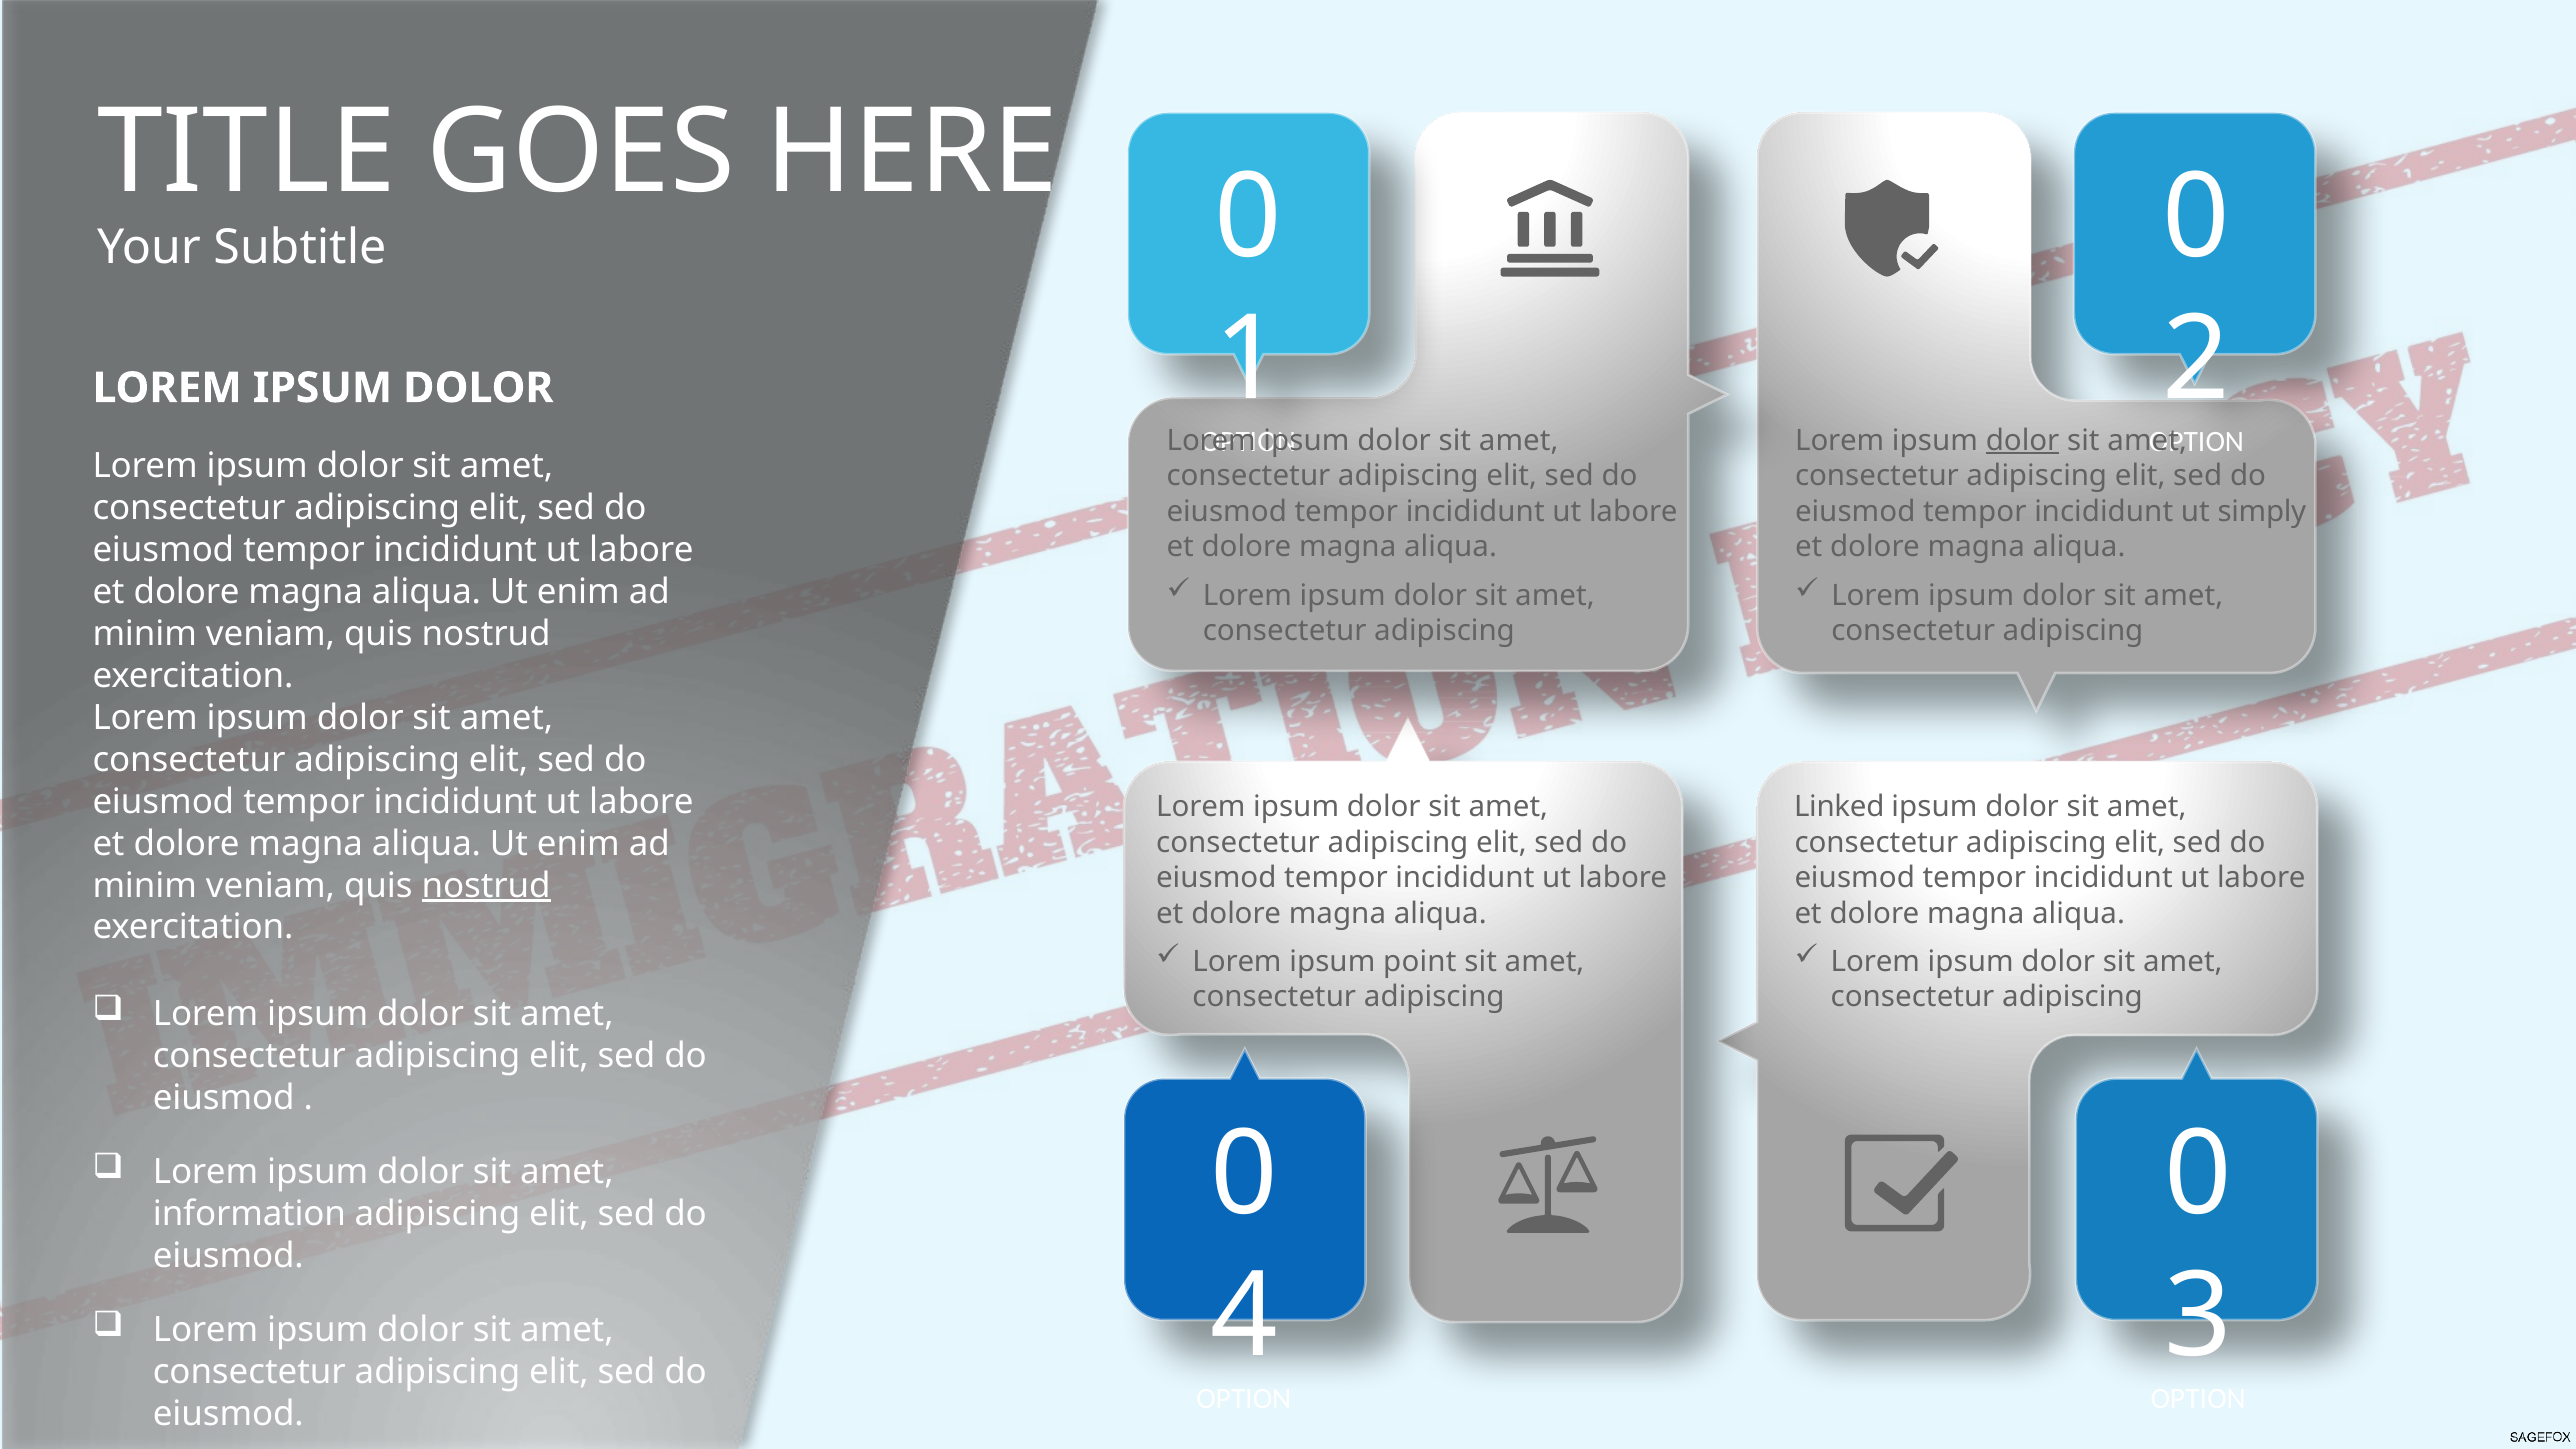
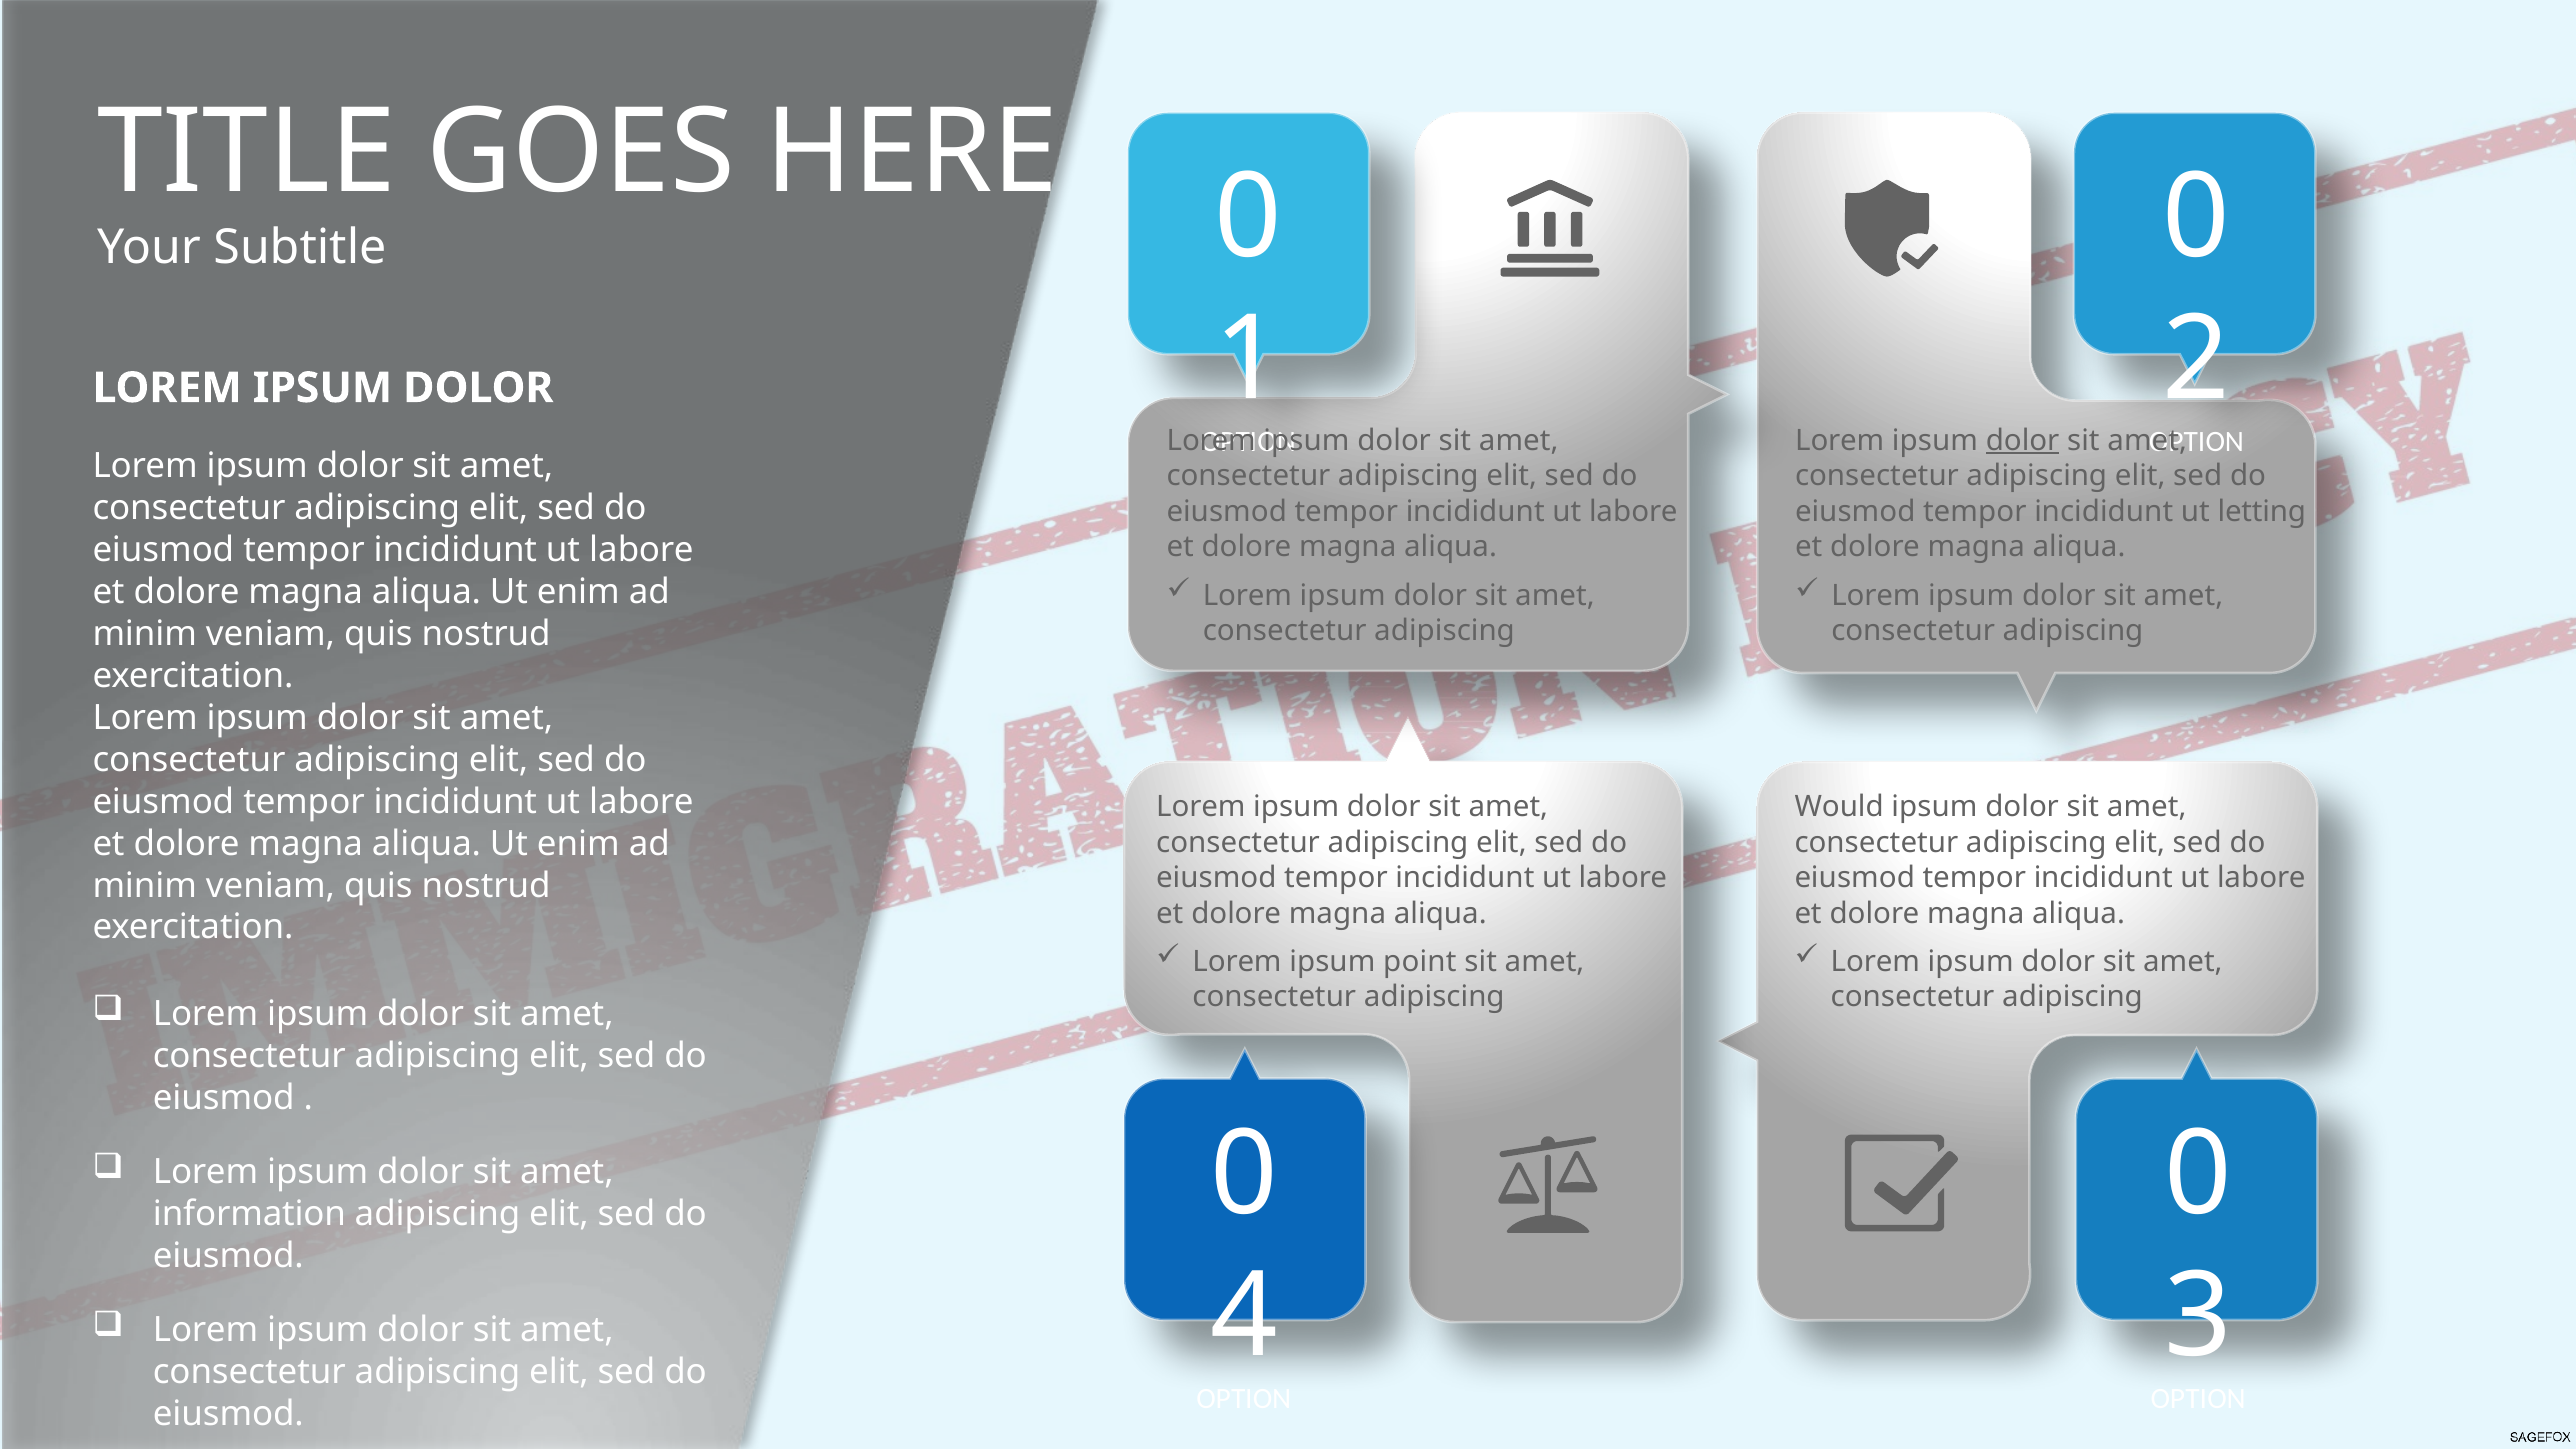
simply: simply -> letting
Linked: Linked -> Would
nostrud at (486, 885) underline: present -> none
